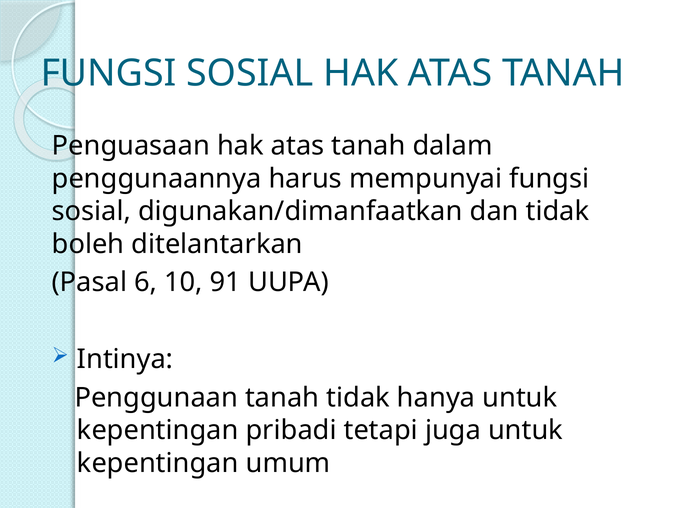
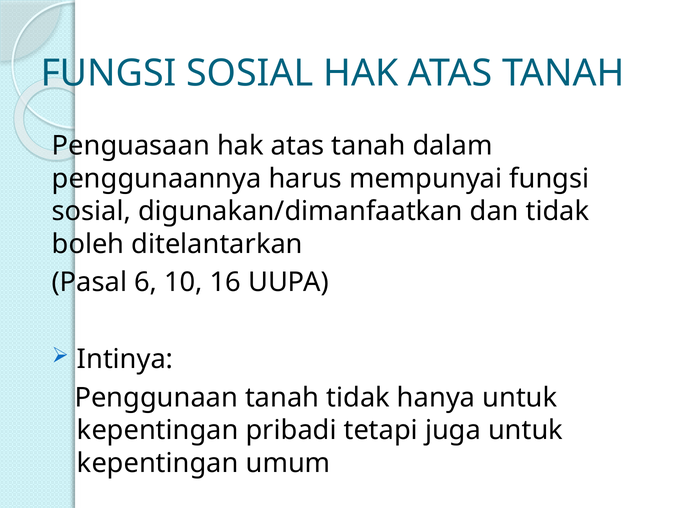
91: 91 -> 16
